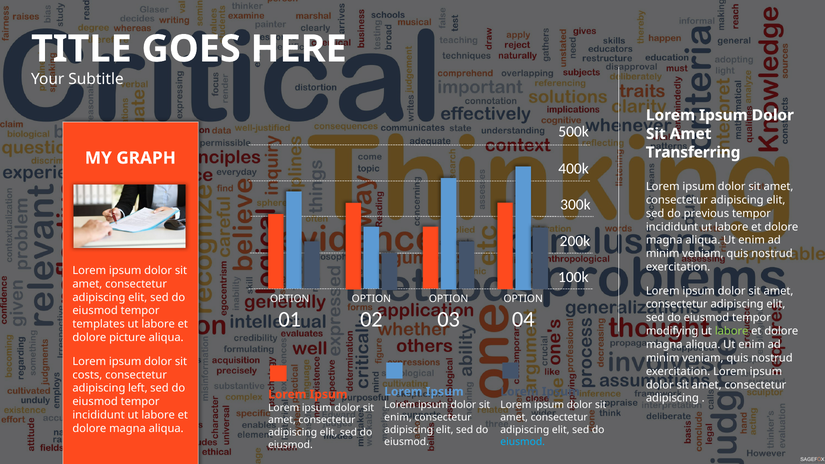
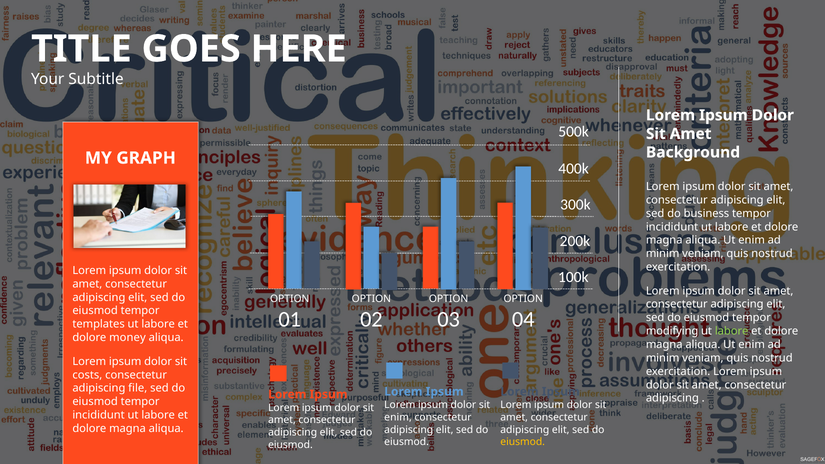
Transferring: Transferring -> Background
previous: previous -> business
picture: picture -> money
left: left -> file
eiusmod at (523, 442) colour: light blue -> yellow
